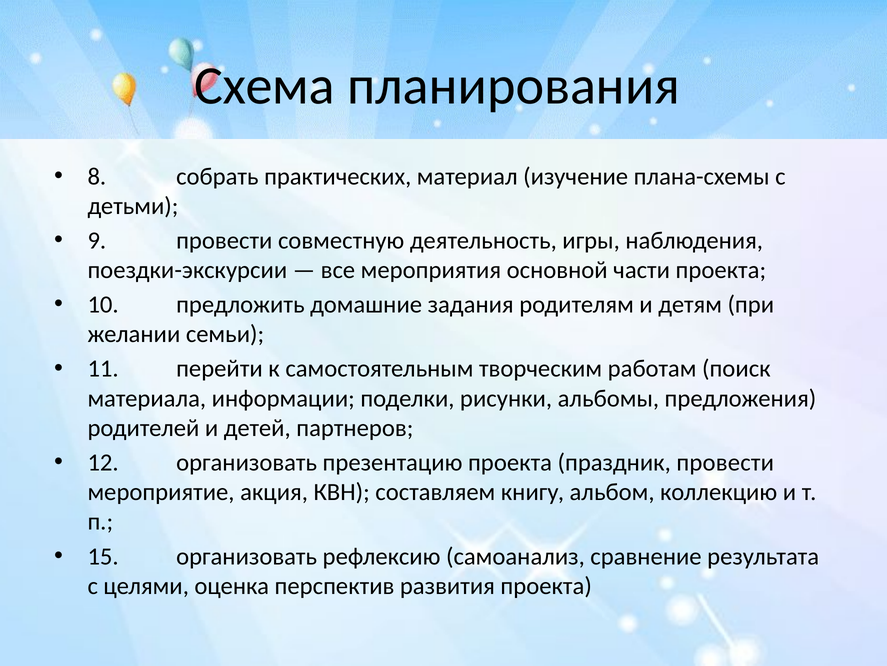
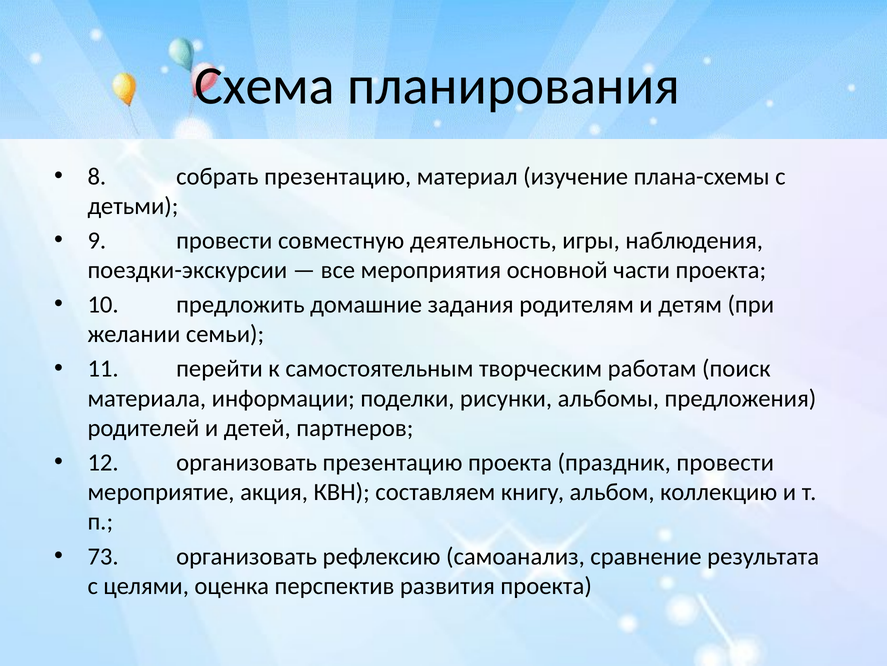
собрать практических: практических -> презентацию
15: 15 -> 73
